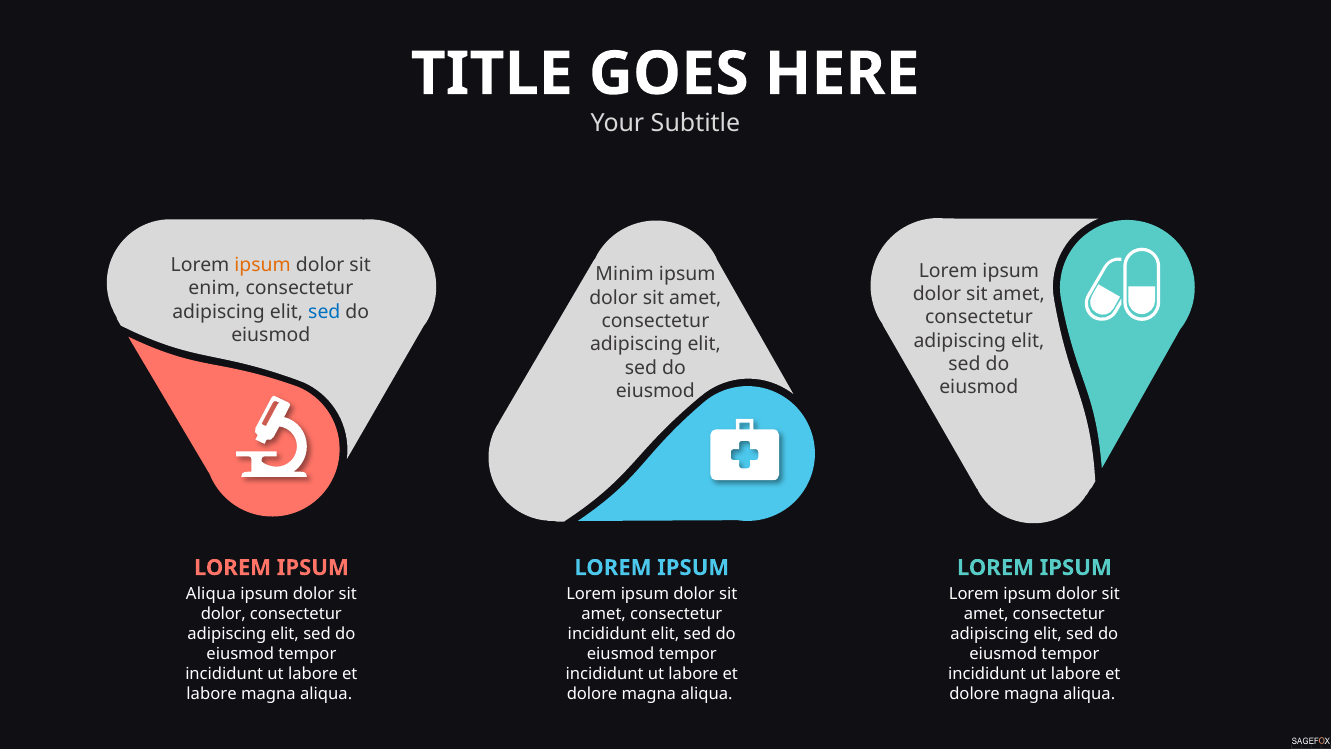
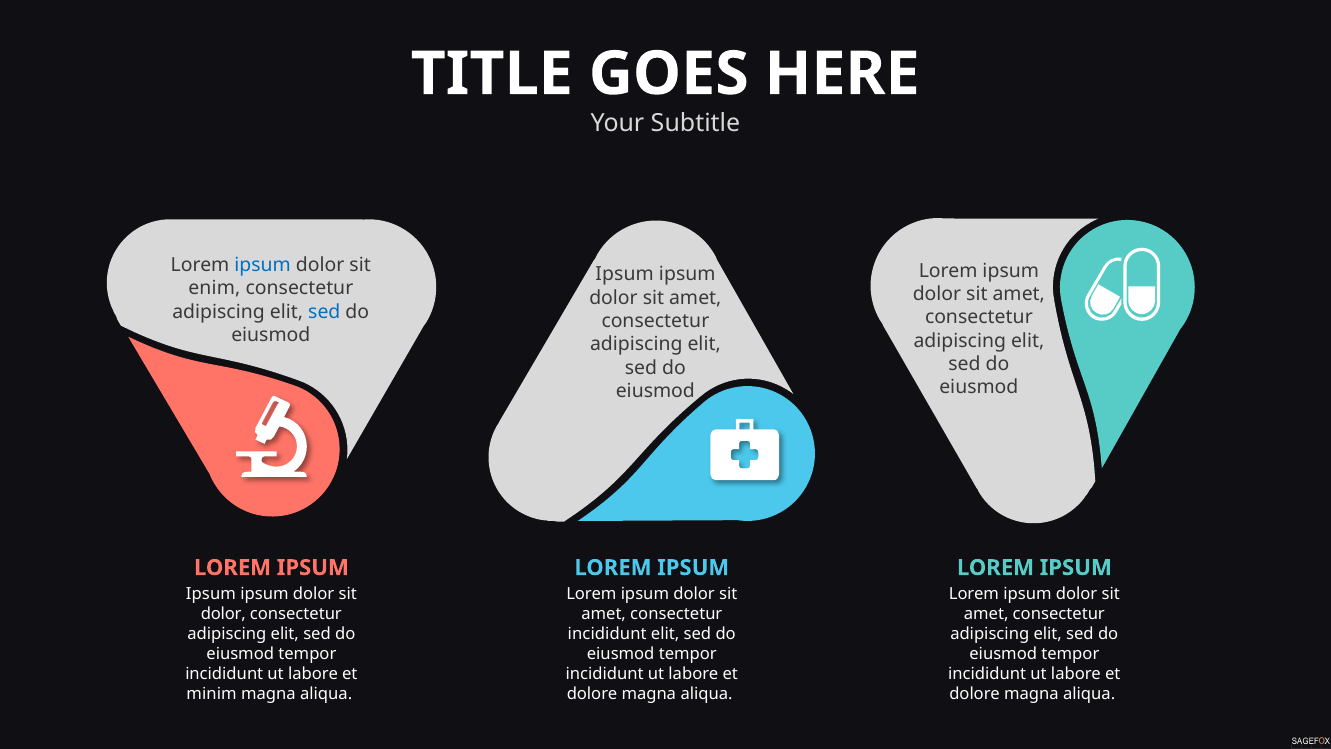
ipsum at (263, 265) colour: orange -> blue
Minim at (625, 274): Minim -> Ipsum
Aliqua at (211, 594): Aliqua -> Ipsum
labore at (212, 694): labore -> minim
